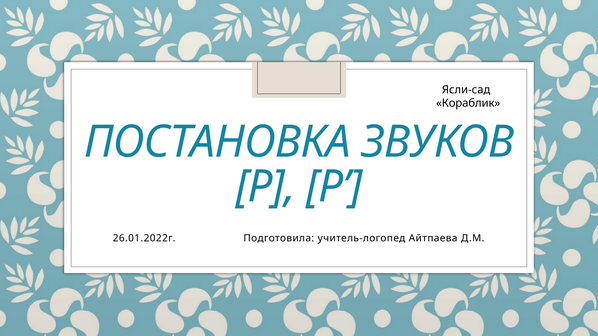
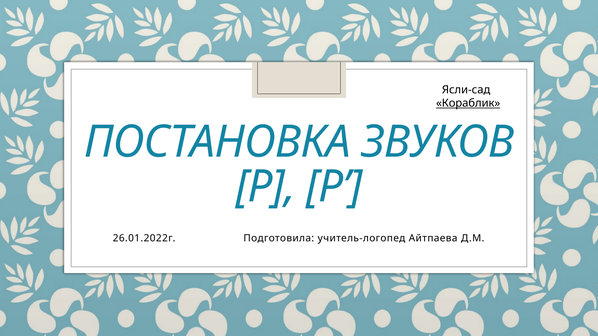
Кораблик underline: none -> present
